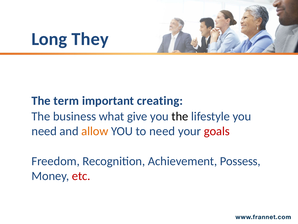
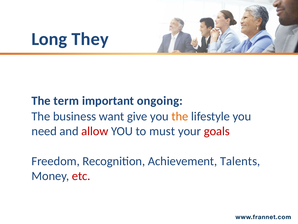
creating: creating -> ongoing
what: what -> want
the at (180, 116) colour: black -> orange
allow colour: orange -> red
to need: need -> must
Possess: Possess -> Talents
